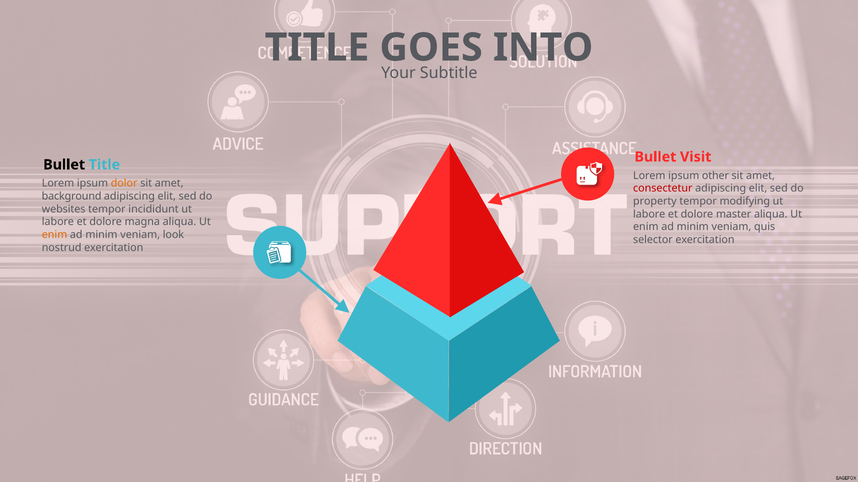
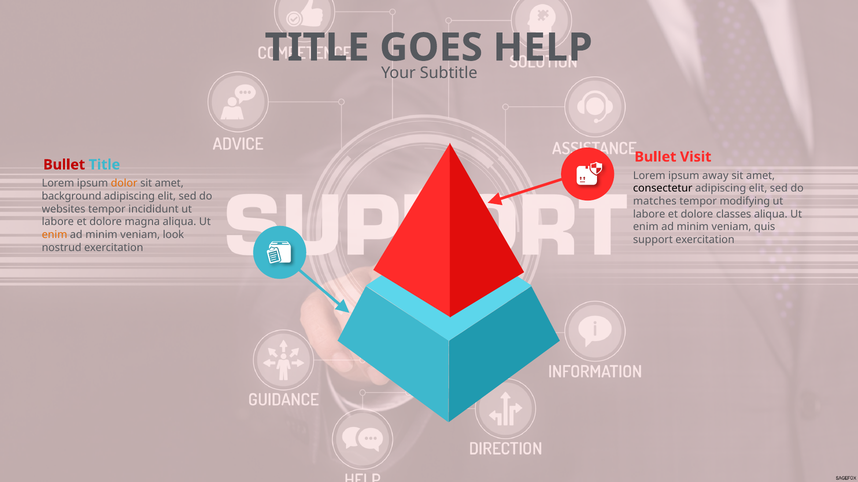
INTO: INTO -> HELP
Bullet at (64, 165) colour: black -> red
other: other -> away
consectetur colour: red -> black
property: property -> matches
master: master -> classes
selector: selector -> support
